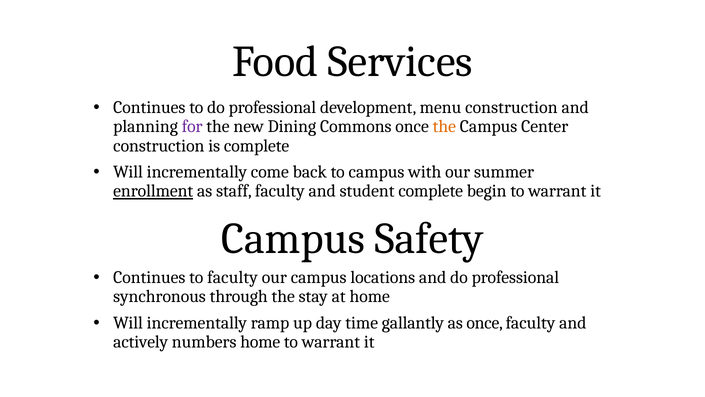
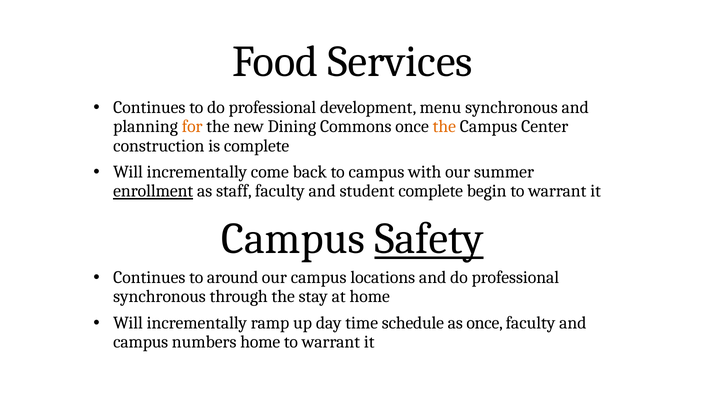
menu construction: construction -> synchronous
for colour: purple -> orange
Safety underline: none -> present
to faculty: faculty -> around
gallantly: gallantly -> schedule
actively at (141, 342): actively -> campus
